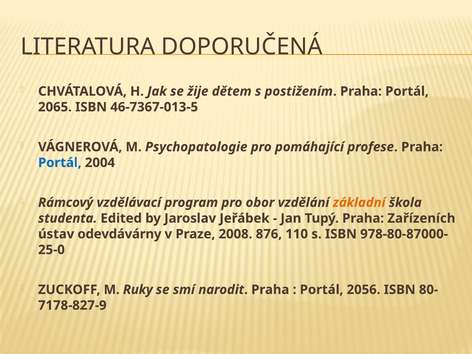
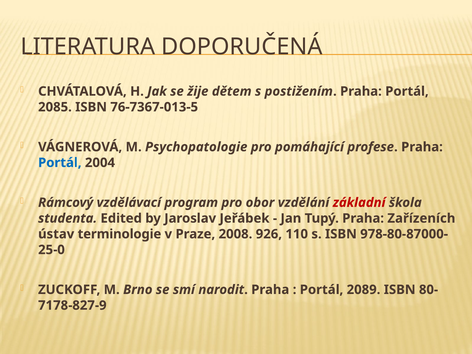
2065: 2065 -> 2085
46-7367-013-5: 46-7367-013-5 -> 76-7367-013-5
základní colour: orange -> red
odevdávárny: odevdávárny -> terminologie
876: 876 -> 926
Ruky: Ruky -> Brno
2056: 2056 -> 2089
